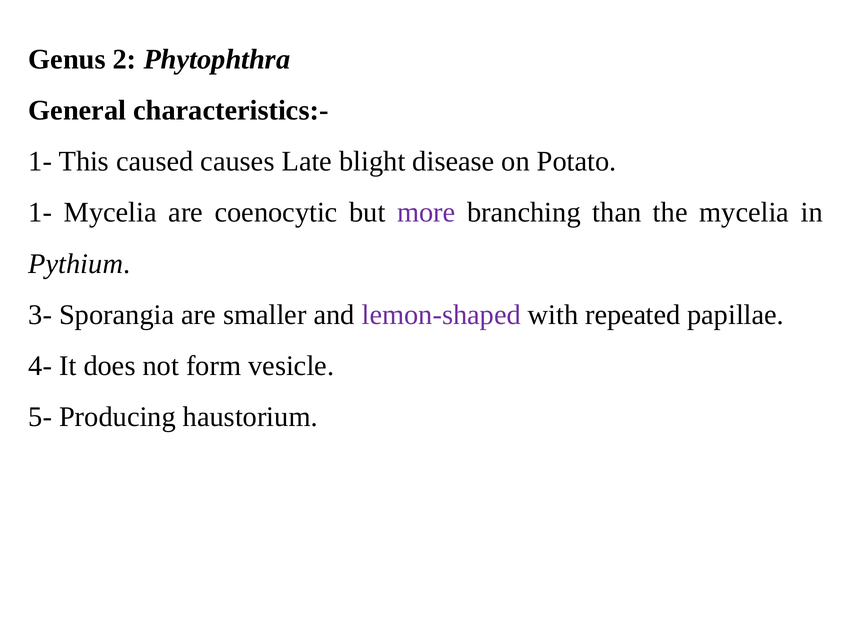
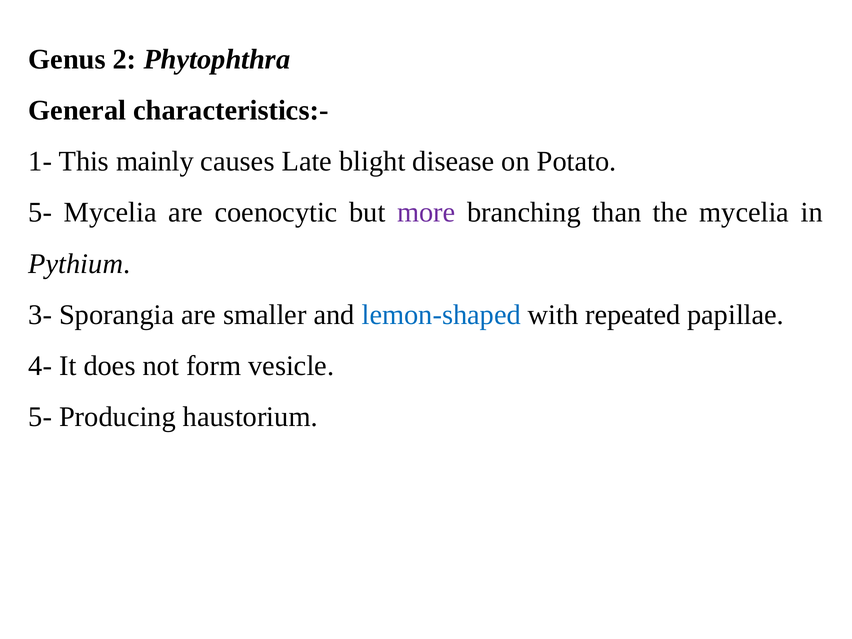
caused: caused -> mainly
1- at (40, 213): 1- -> 5-
lemon-shaped colour: purple -> blue
